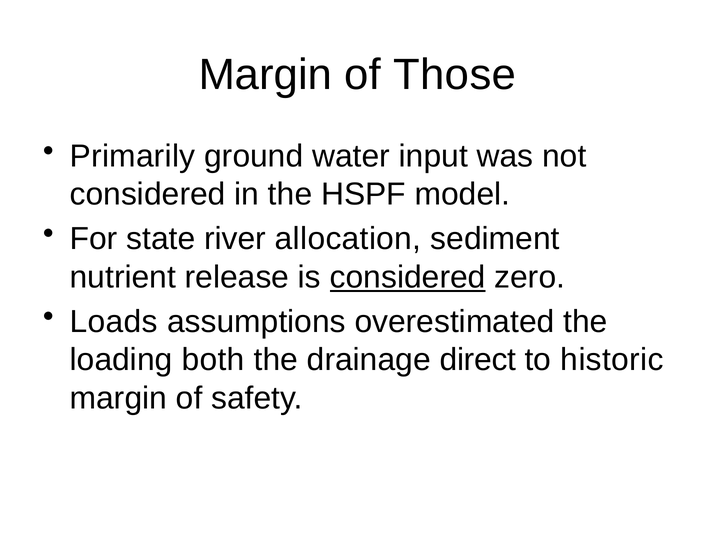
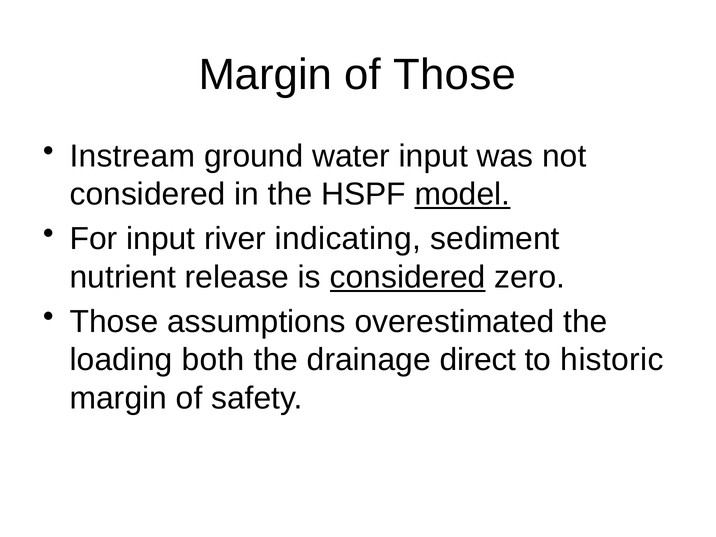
Primarily: Primarily -> Instream
model underline: none -> present
For state: state -> input
allocation: allocation -> indicating
Loads at (114, 322): Loads -> Those
